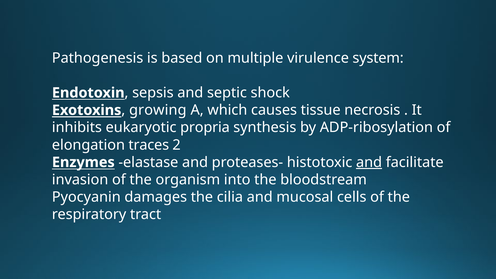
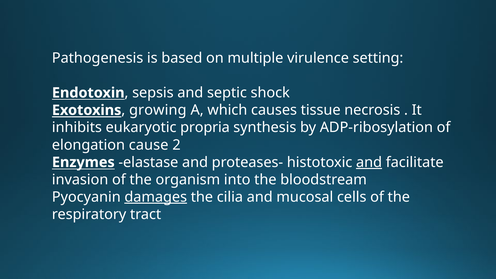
system: system -> setting
traces: traces -> cause
damages underline: none -> present
